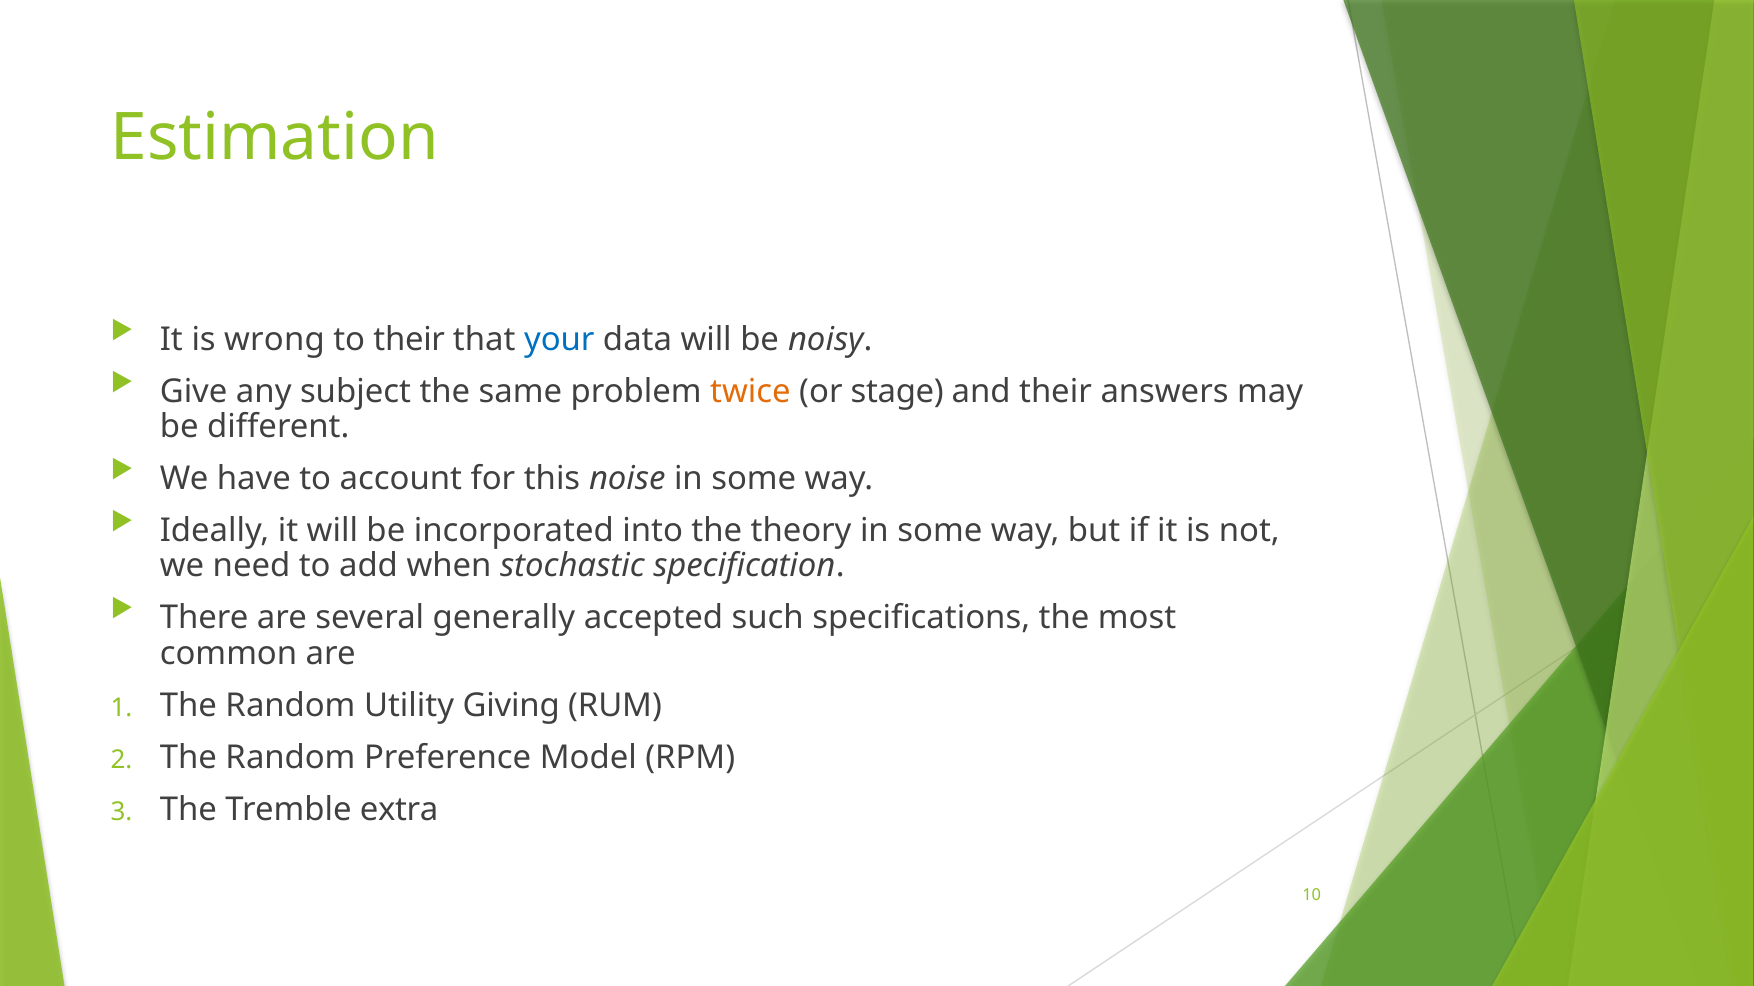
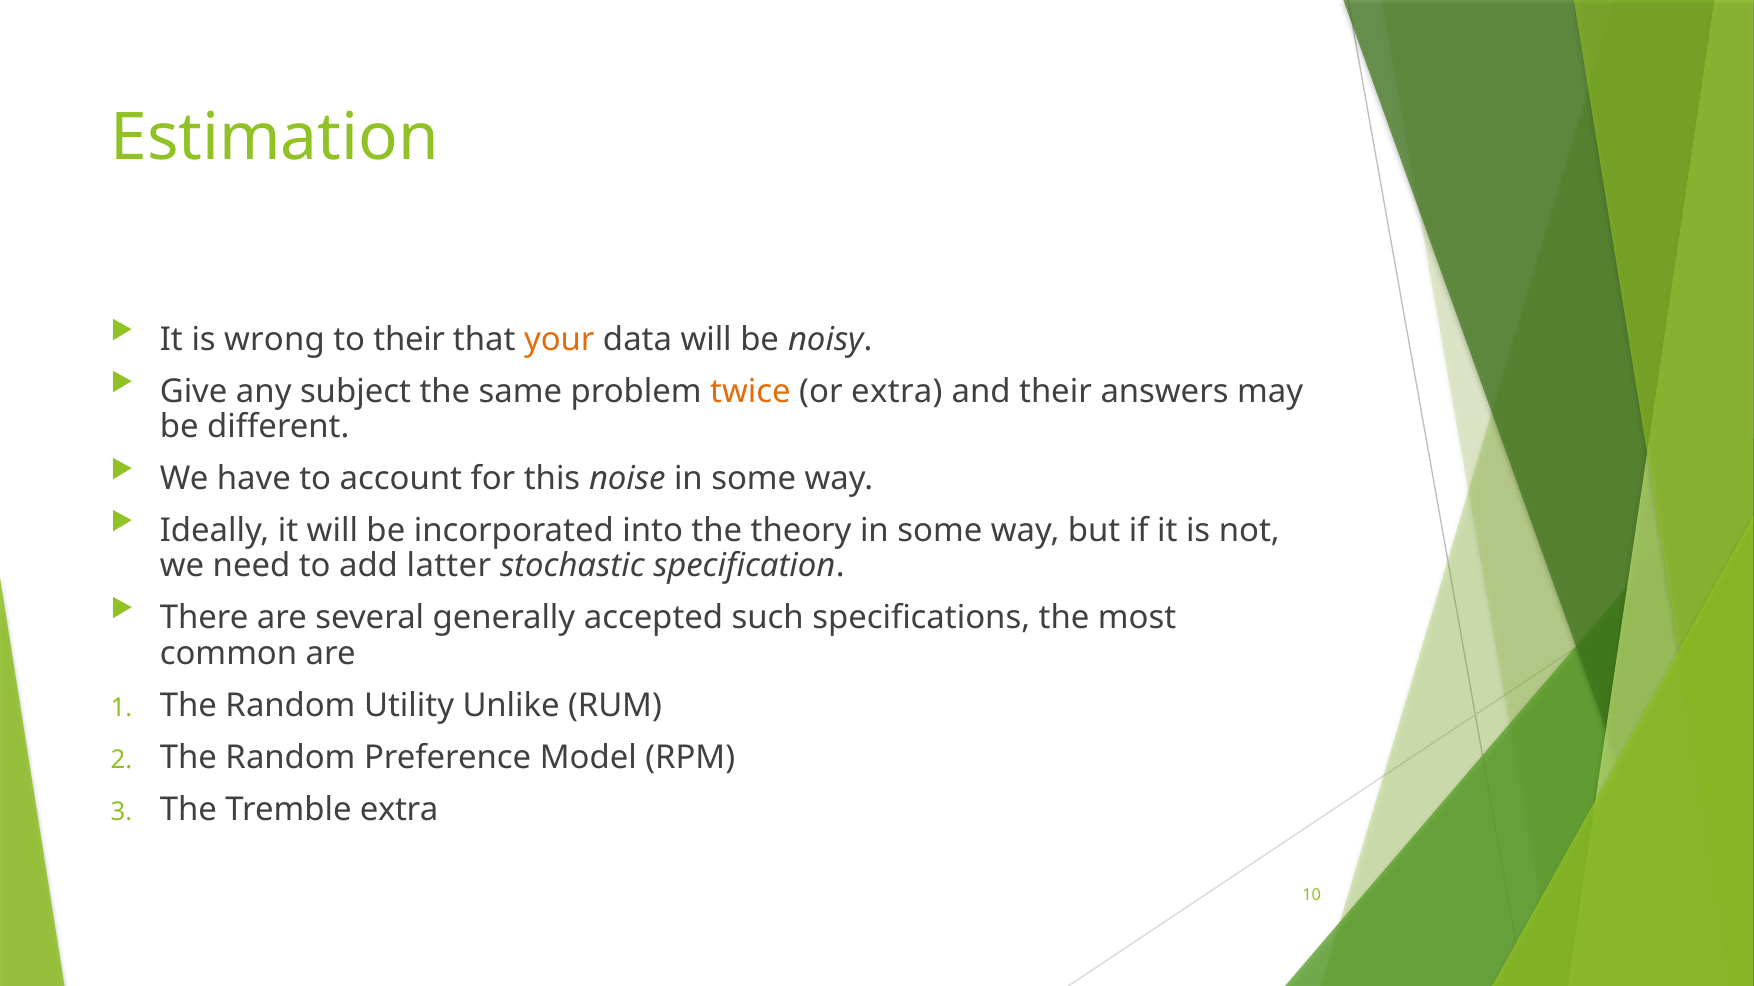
your colour: blue -> orange
or stage: stage -> extra
when: when -> latter
Giving: Giving -> Unlike
